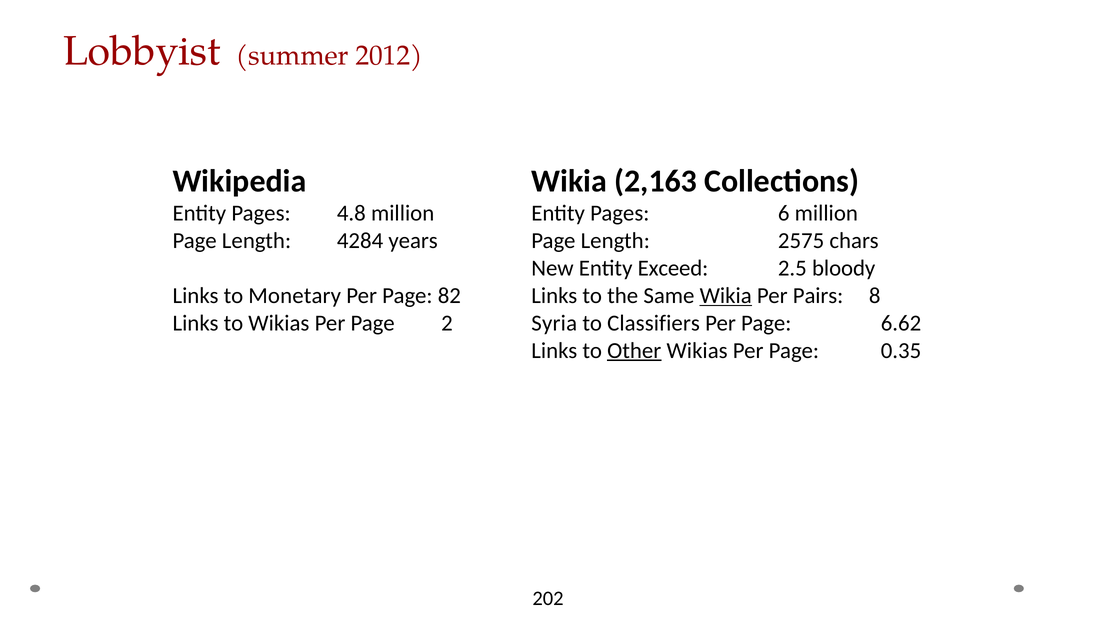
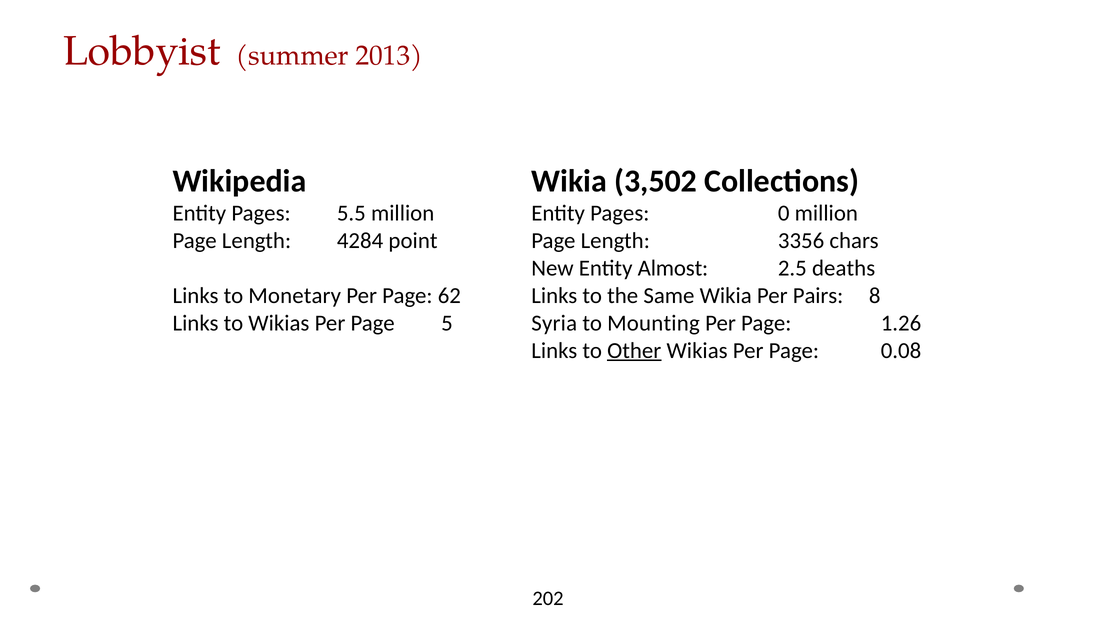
2012: 2012 -> 2013
2,163: 2,163 -> 3,502
4.8: 4.8 -> 5.5
6: 6 -> 0
years: years -> point
2575: 2575 -> 3356
Exceed: Exceed -> Almost
bloody: bloody -> deaths
82: 82 -> 62
Wikia at (726, 295) underline: present -> none
2: 2 -> 5
Classifiers: Classifiers -> Mounting
6.62: 6.62 -> 1.26
0.35: 0.35 -> 0.08
